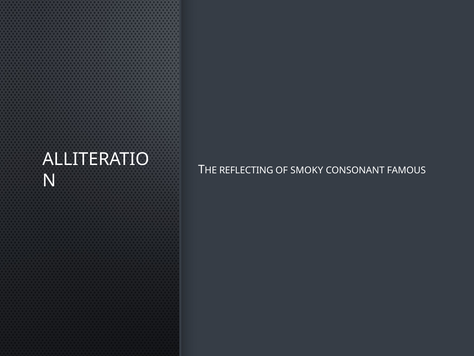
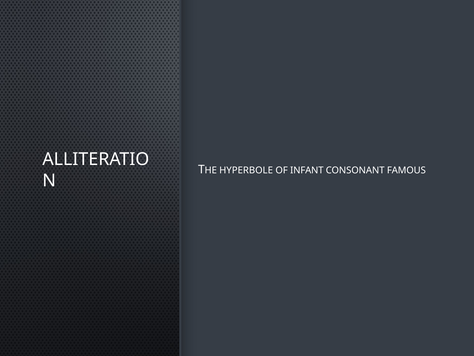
REFLECTING: REFLECTING -> HYPERBOLE
SMOKY: SMOKY -> INFANT
